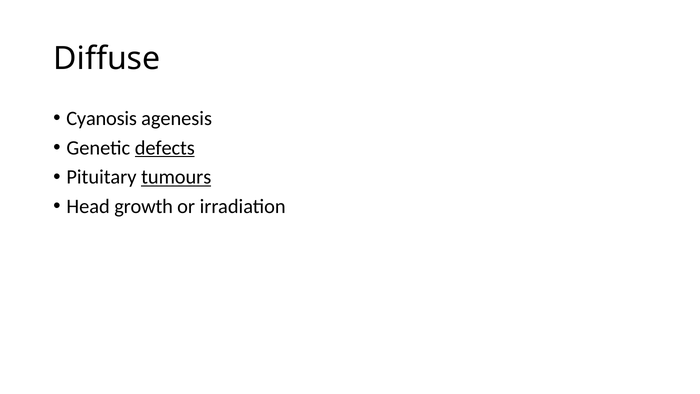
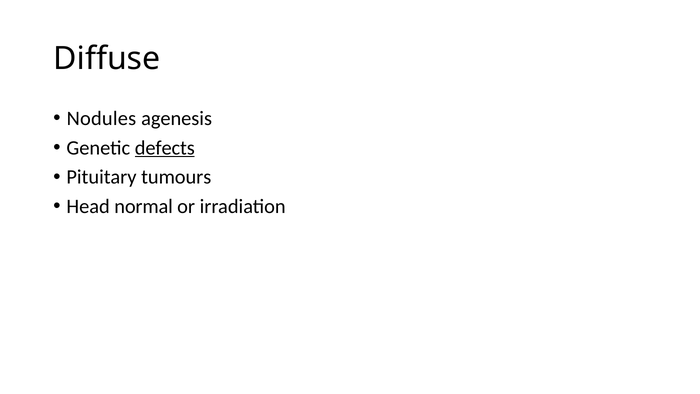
Cyanosis: Cyanosis -> Nodules
tumours underline: present -> none
growth: growth -> normal
